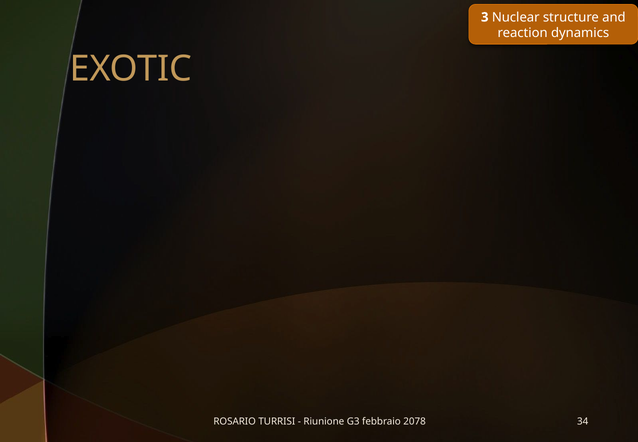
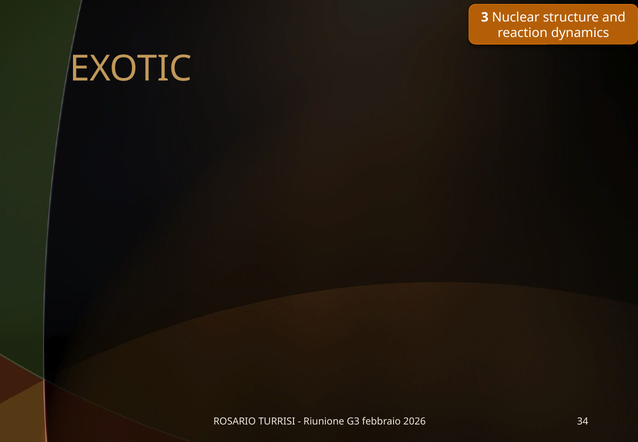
2078: 2078 -> 2026
